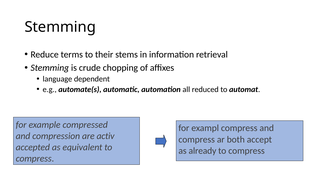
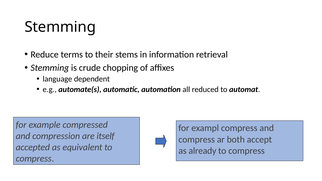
activ: activ -> itself
